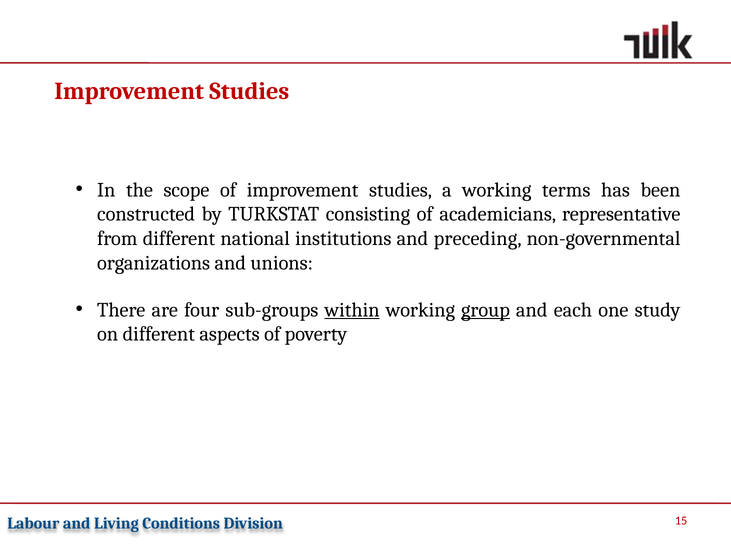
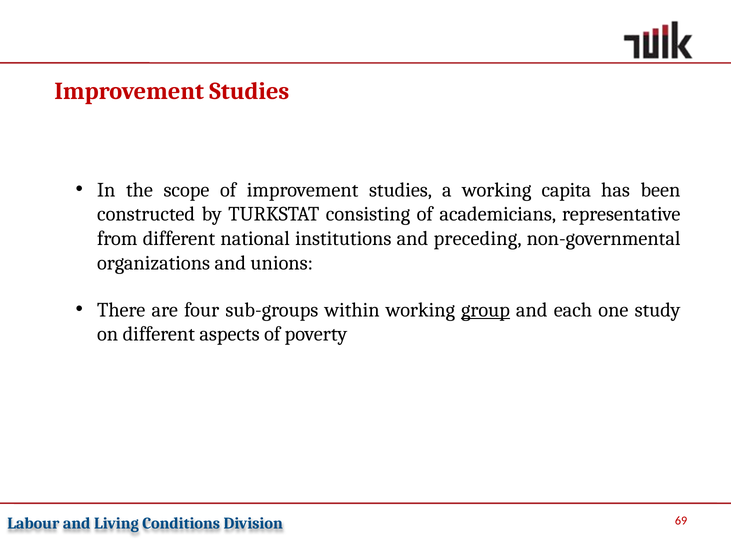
terms: terms -> capita
within underline: present -> none
15: 15 -> 69
